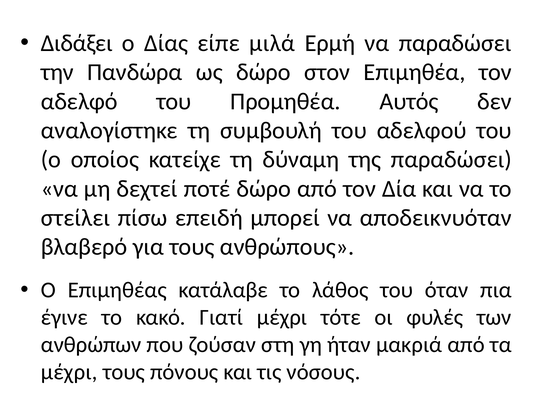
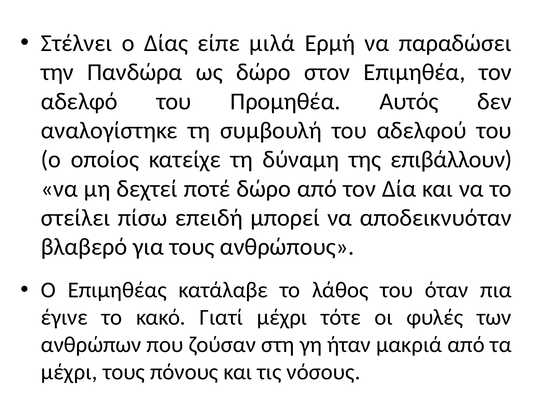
Διδάξει: Διδάξει -> Στέλνει
της παραδώσει: παραδώσει -> επιβάλλουν
